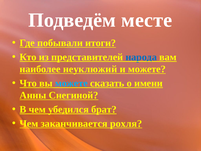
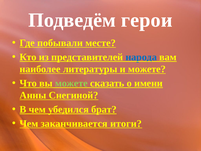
месте: месте -> герои
итоги: итоги -> месте
неуклюжий: неуклюжий -> литературы
можете at (71, 83) colour: light blue -> light green
рохля: рохля -> итоги
